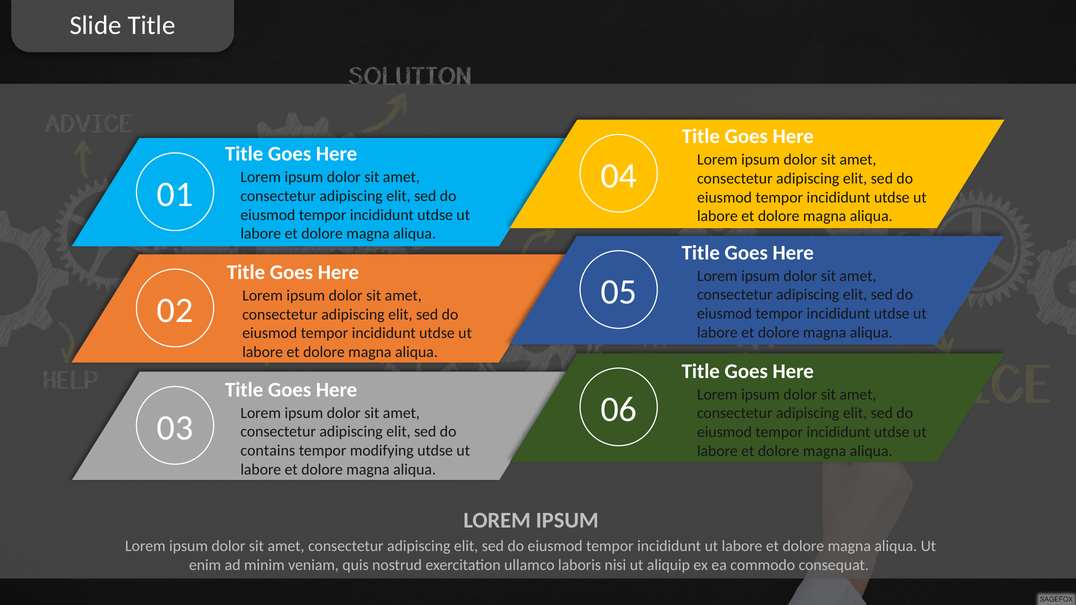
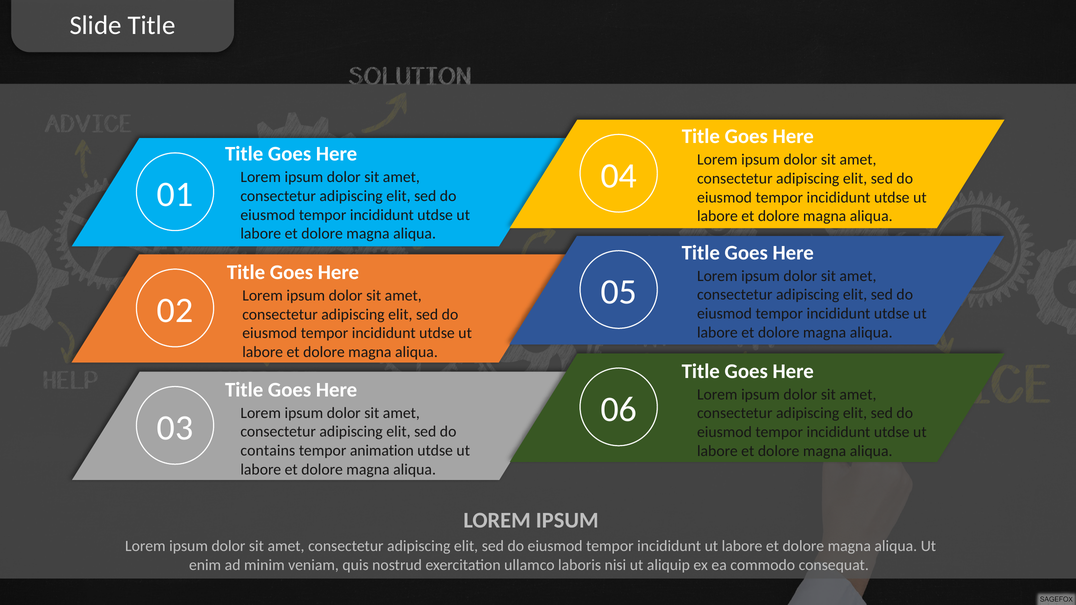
modifying: modifying -> animation
